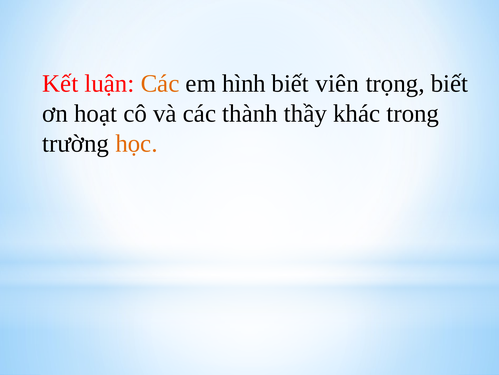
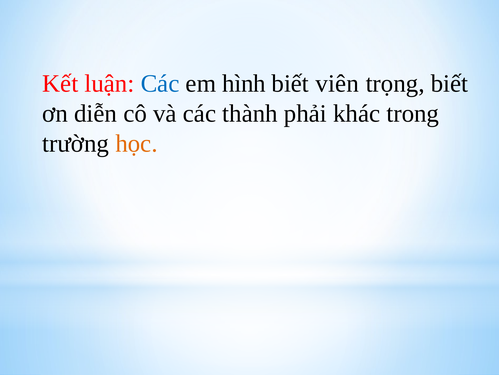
Các at (160, 84) colour: orange -> blue
hoạt: hoạt -> diễn
thầy: thầy -> phải
